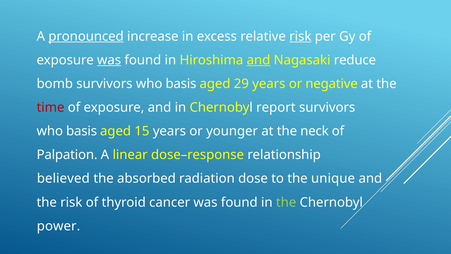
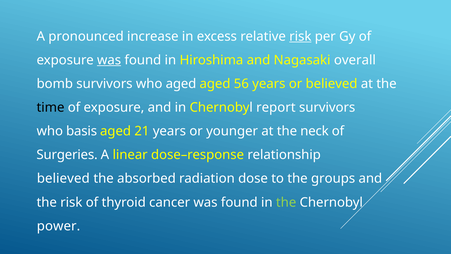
pronounced underline: present -> none
and at (258, 60) underline: present -> none
reduce: reduce -> overall
bomb survivors who basis: basis -> aged
29: 29 -> 56
or negative: negative -> believed
time colour: red -> black
15: 15 -> 21
Palpation: Palpation -> Surgeries
unique: unique -> groups
